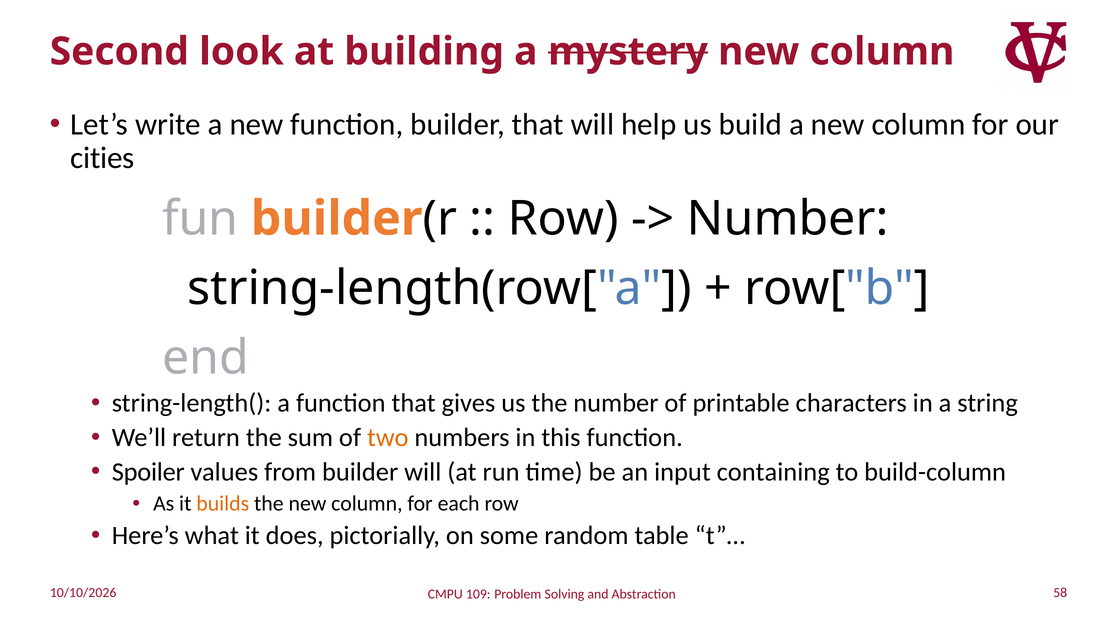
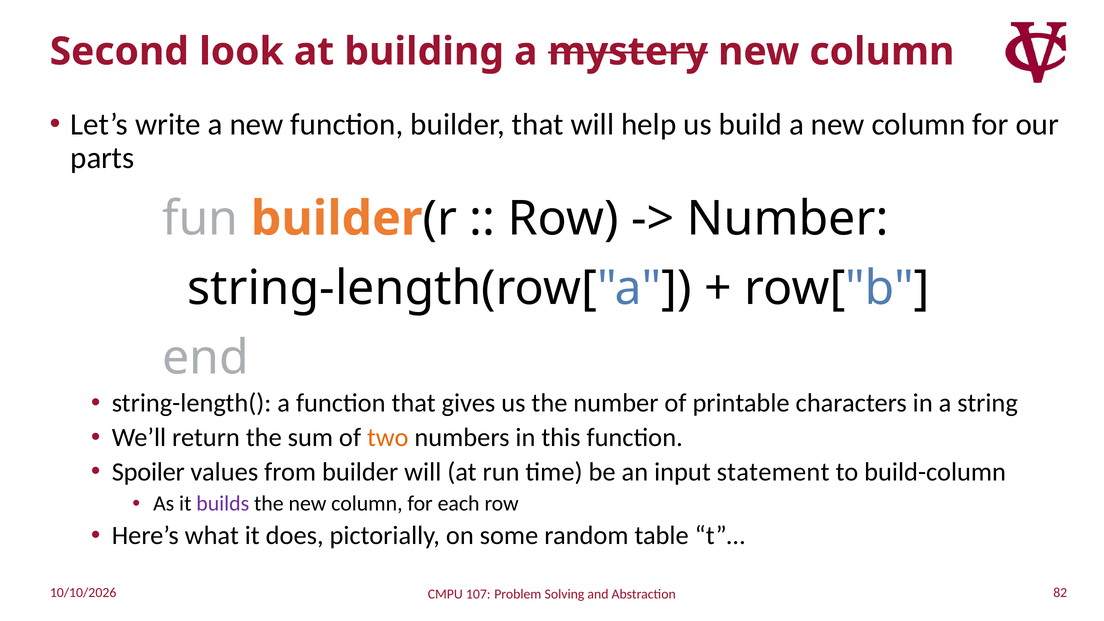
cities: cities -> parts
containing: containing -> statement
builds colour: orange -> purple
58: 58 -> 82
109: 109 -> 107
